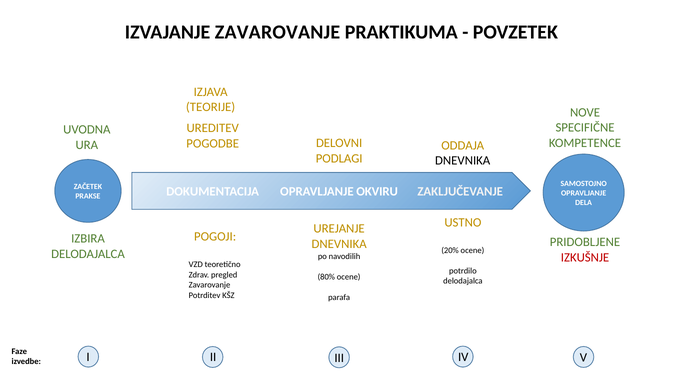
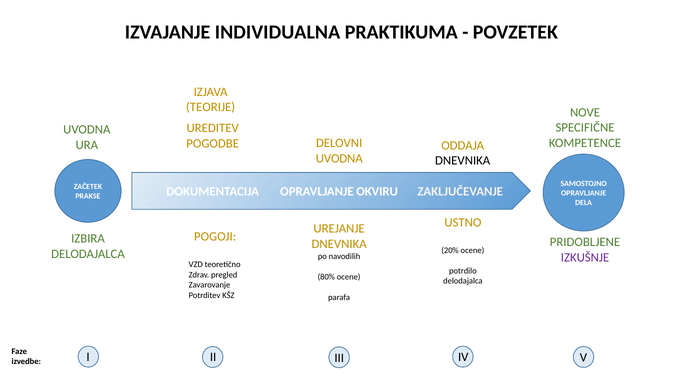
IZVAJANJE ZAVAROVANJE: ZAVAROVANJE -> INDIVIDUALNA
PODLAGI at (339, 159): PODLAGI -> UVODNA
IZKUŠNJE colour: red -> purple
